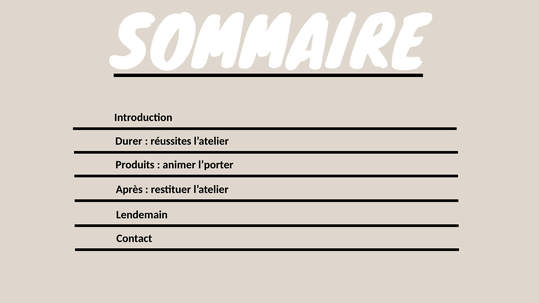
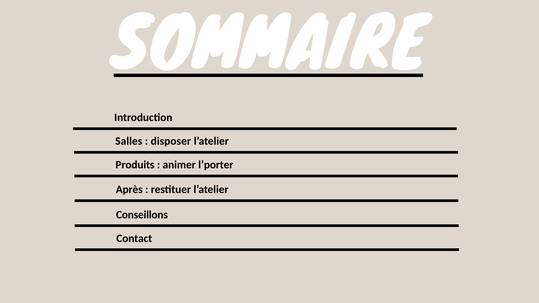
Durer: Durer -> Salles
réussites: réussites -> disposer
Lendemain: Lendemain -> Conseillons
